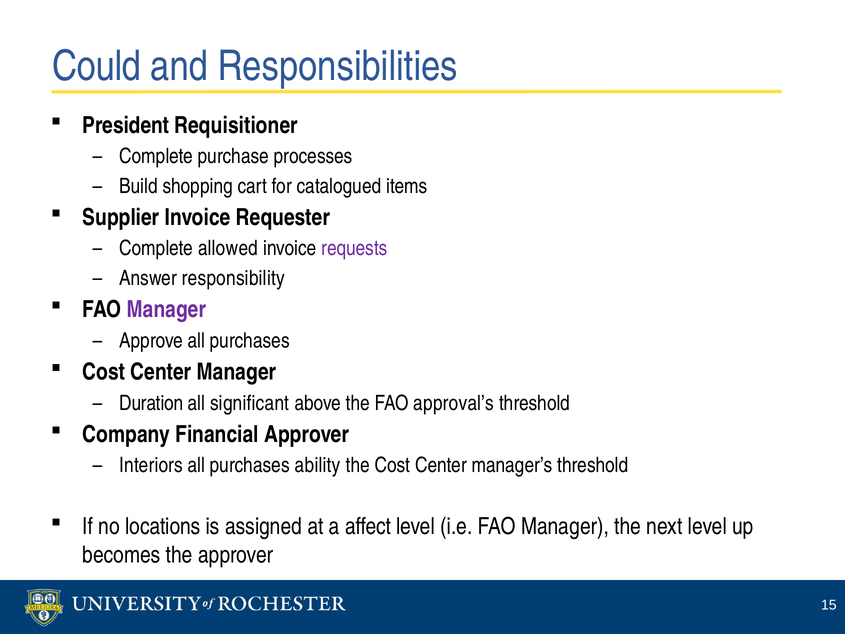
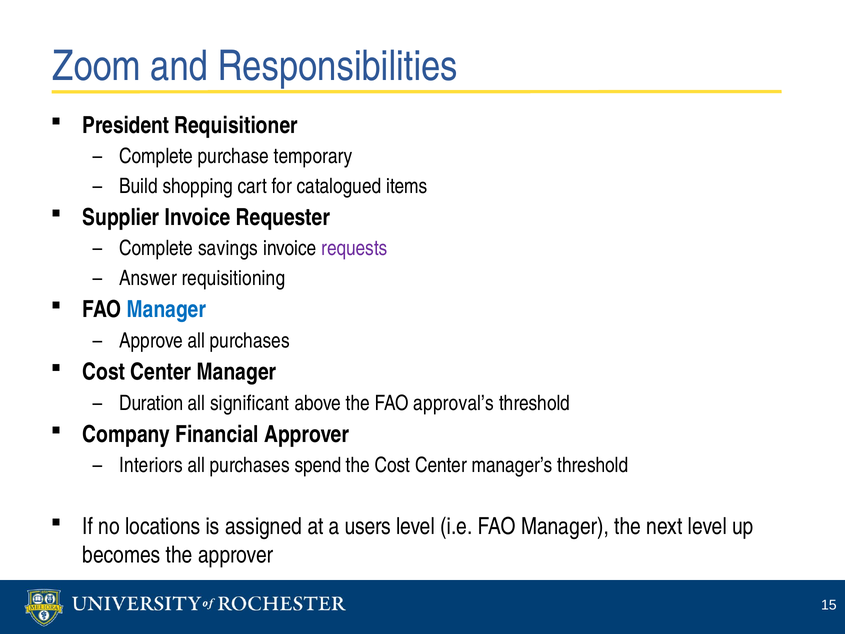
Could: Could -> Zoom
processes: processes -> temporary
allowed: allowed -> savings
responsibility: responsibility -> requisitioning
Manager at (166, 310) colour: purple -> blue
ability: ability -> spend
affect: affect -> users
